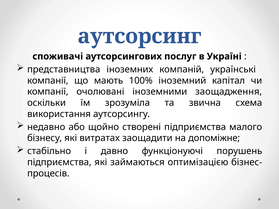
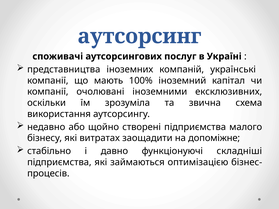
заощадження: заощадження -> ексклюзивних
порушень: порушень -> складніші
